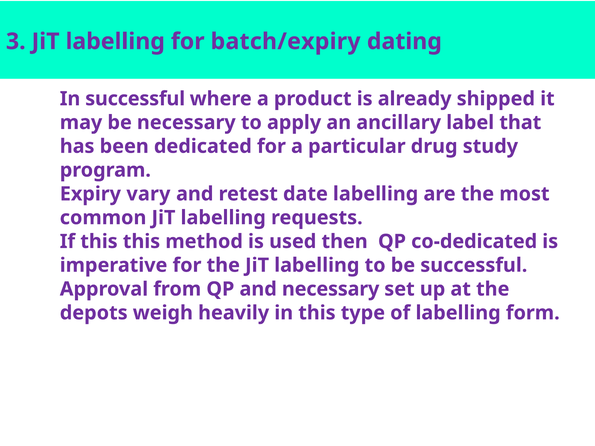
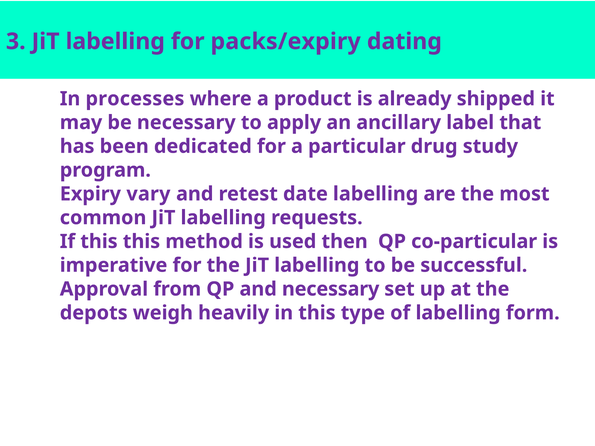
batch/expiry: batch/expiry -> packs/expiry
In successful: successful -> processes
co-dedicated: co-dedicated -> co-particular
